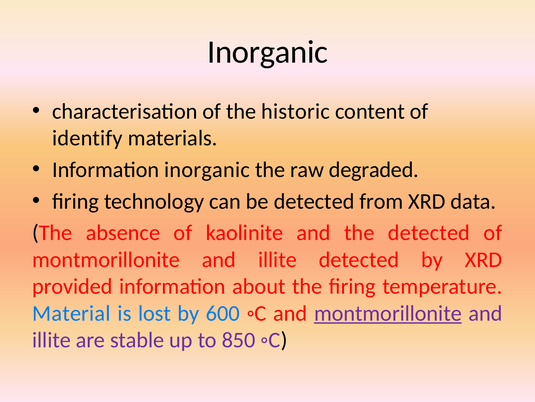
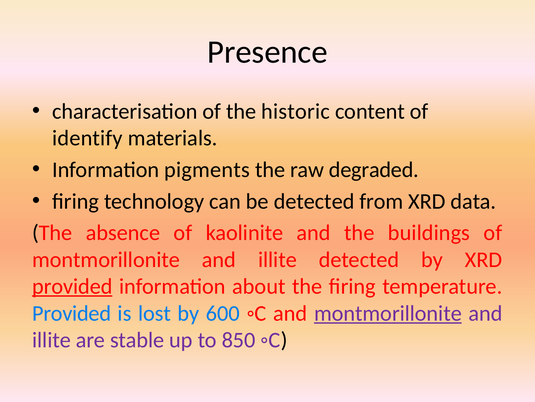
Inorganic at (268, 52): Inorganic -> Presence
Information inorganic: inorganic -> pigments
the detected: detected -> buildings
provided at (72, 286) underline: none -> present
Material at (71, 313): Material -> Provided
